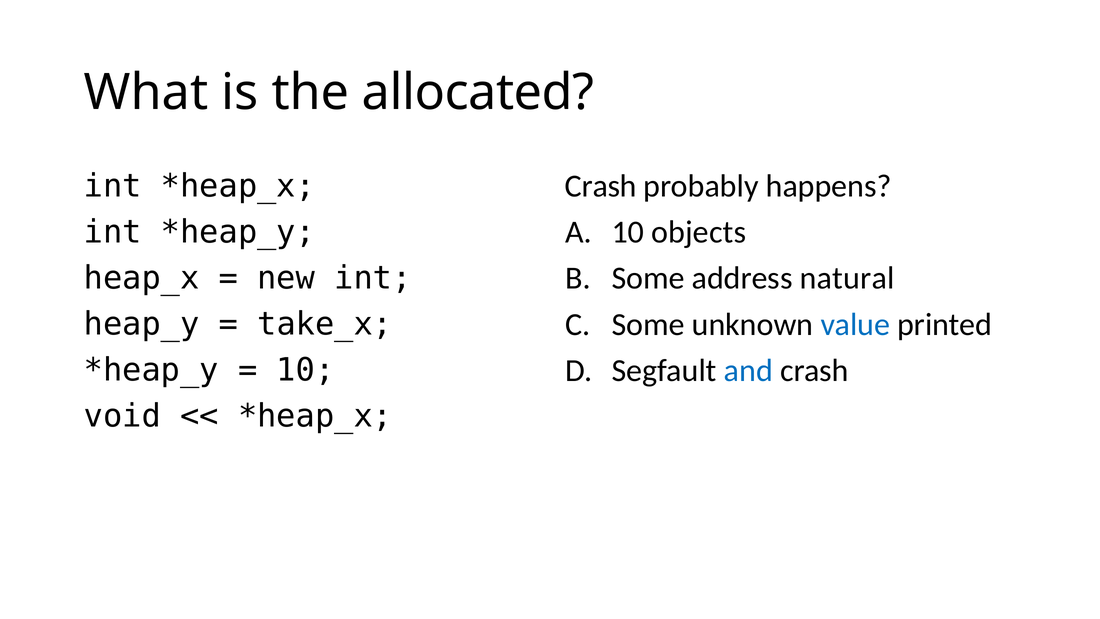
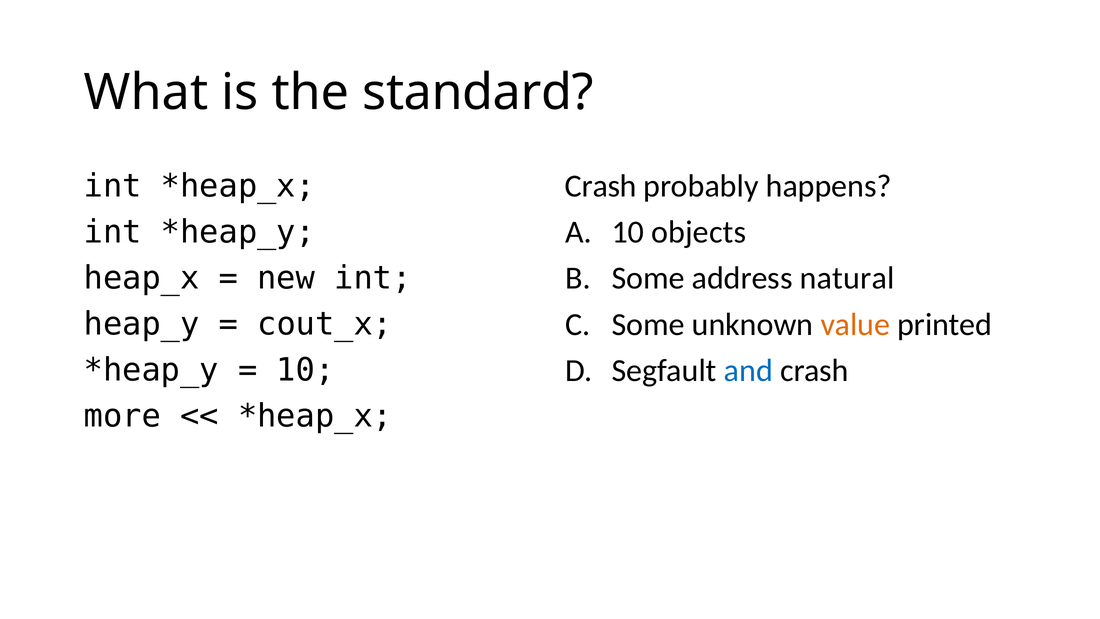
allocated: allocated -> standard
take_x: take_x -> cout_x
value colour: blue -> orange
void: void -> more
